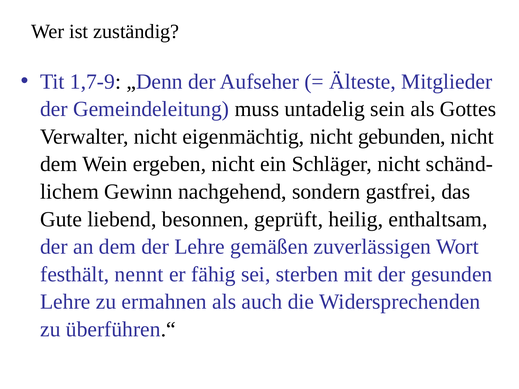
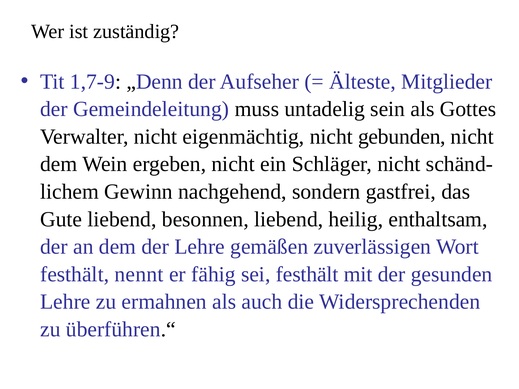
besonnen geprüft: geprüft -> liebend
sei sterben: sterben -> festhält
